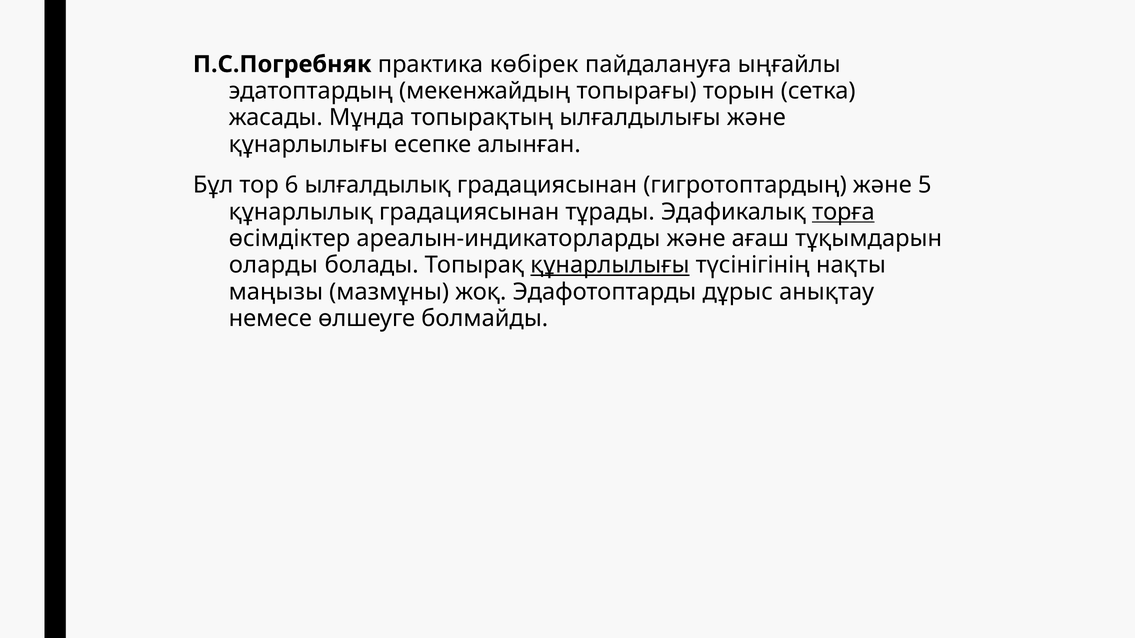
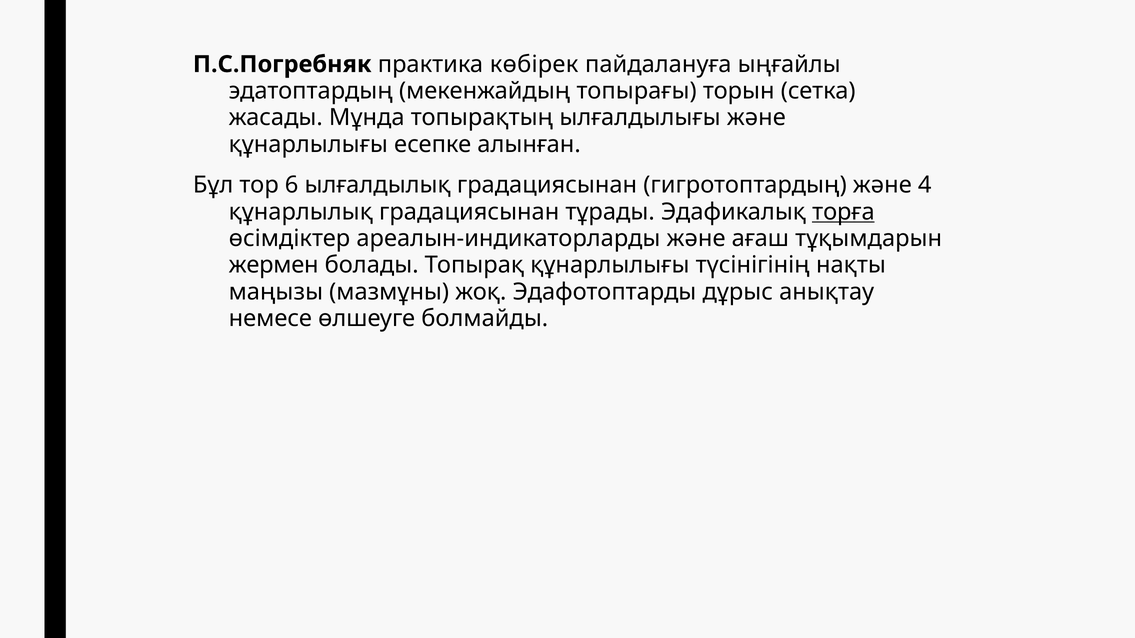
5: 5 -> 4
оларды: оларды -> жермен
құнарлылығы at (610, 265) underline: present -> none
